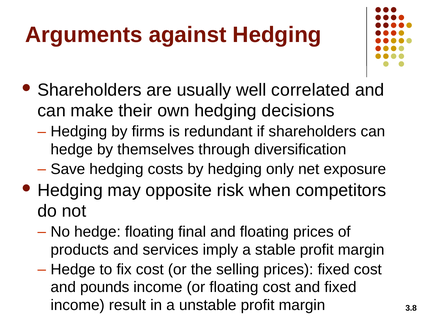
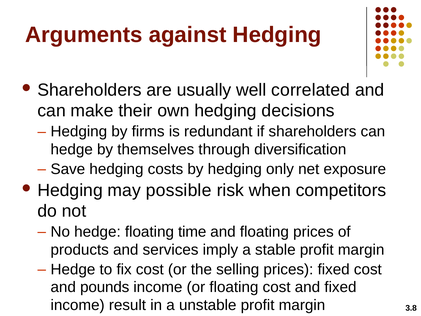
opposite: opposite -> possible
final: final -> time
